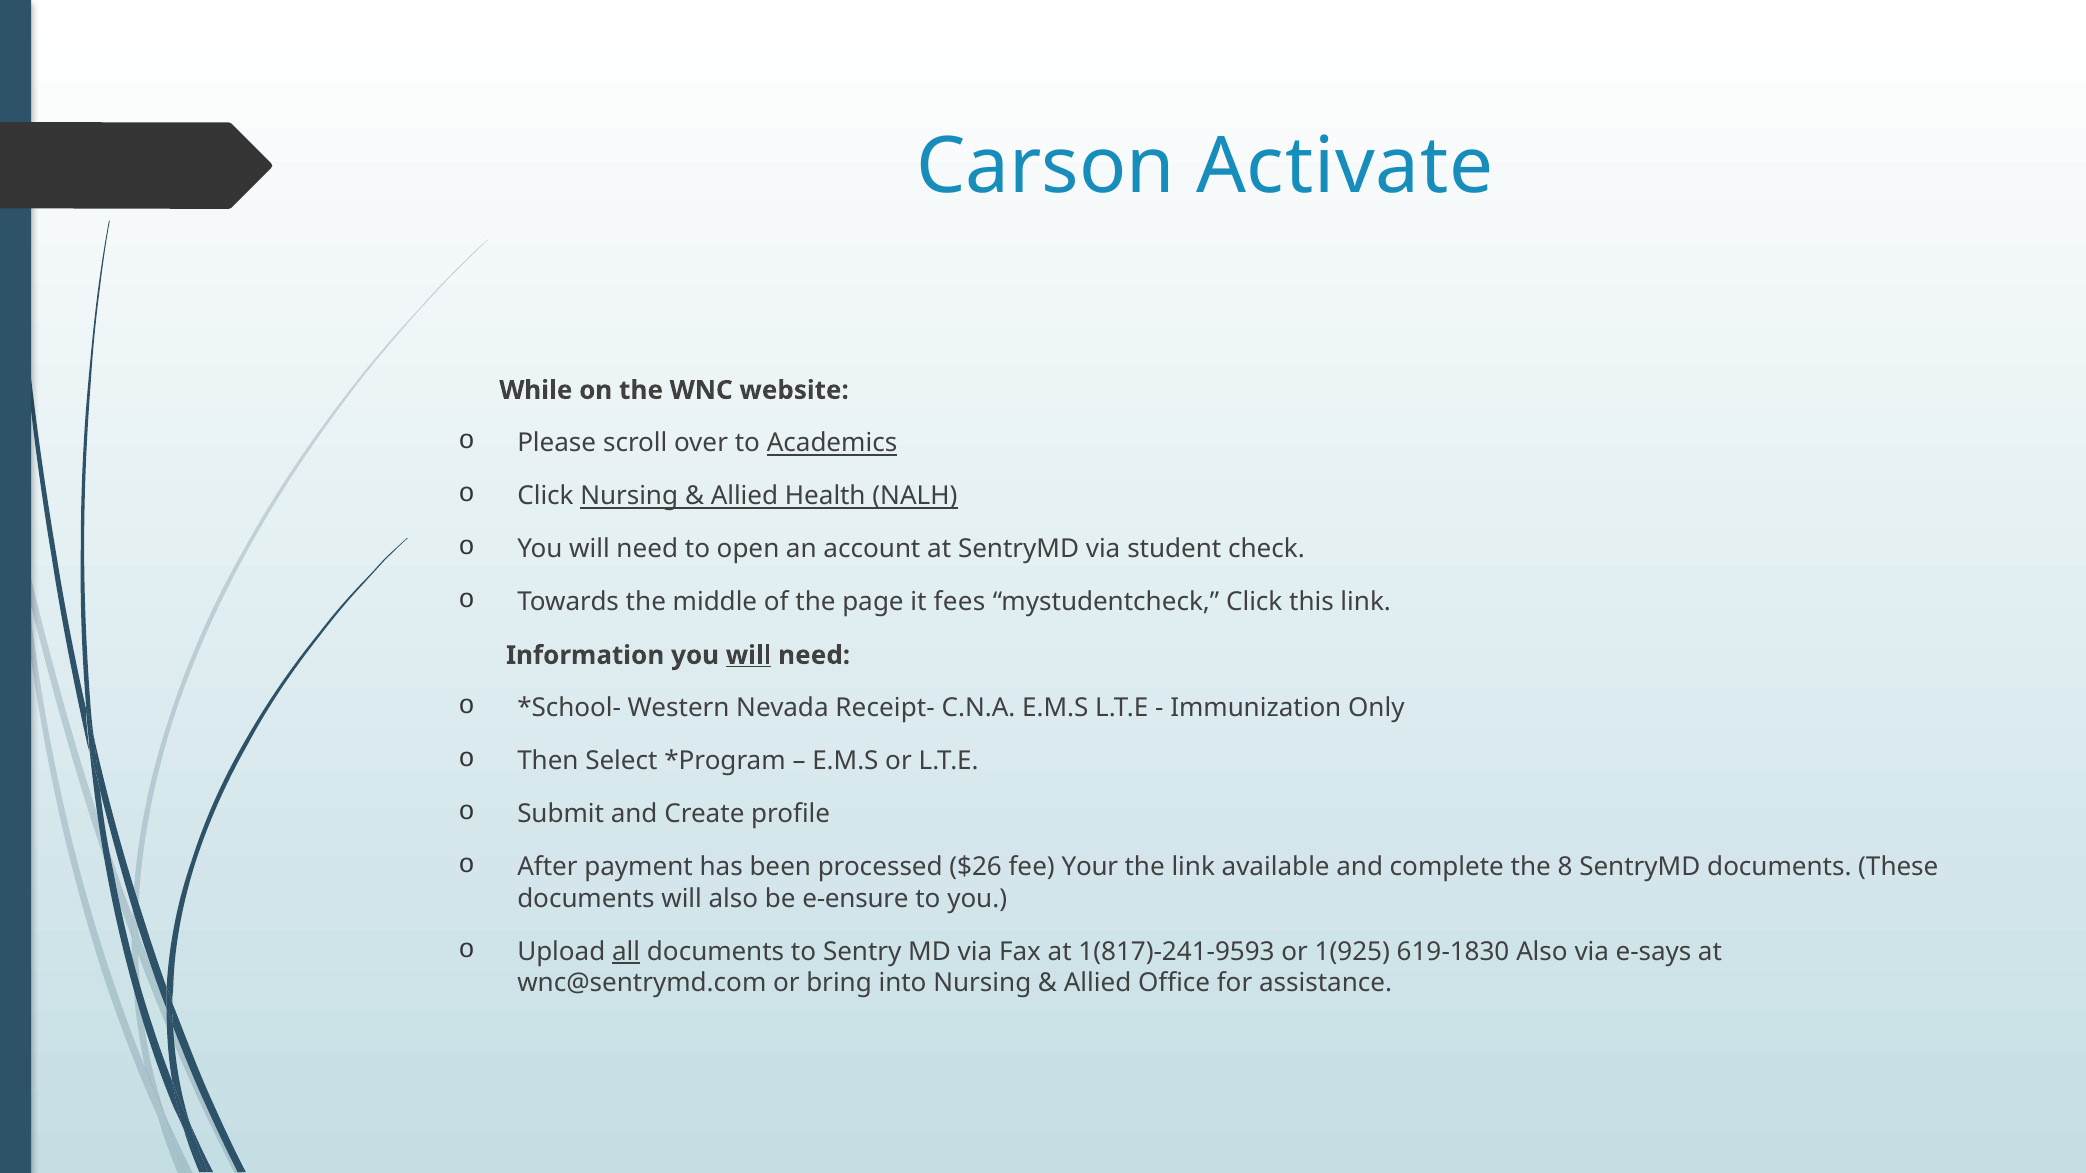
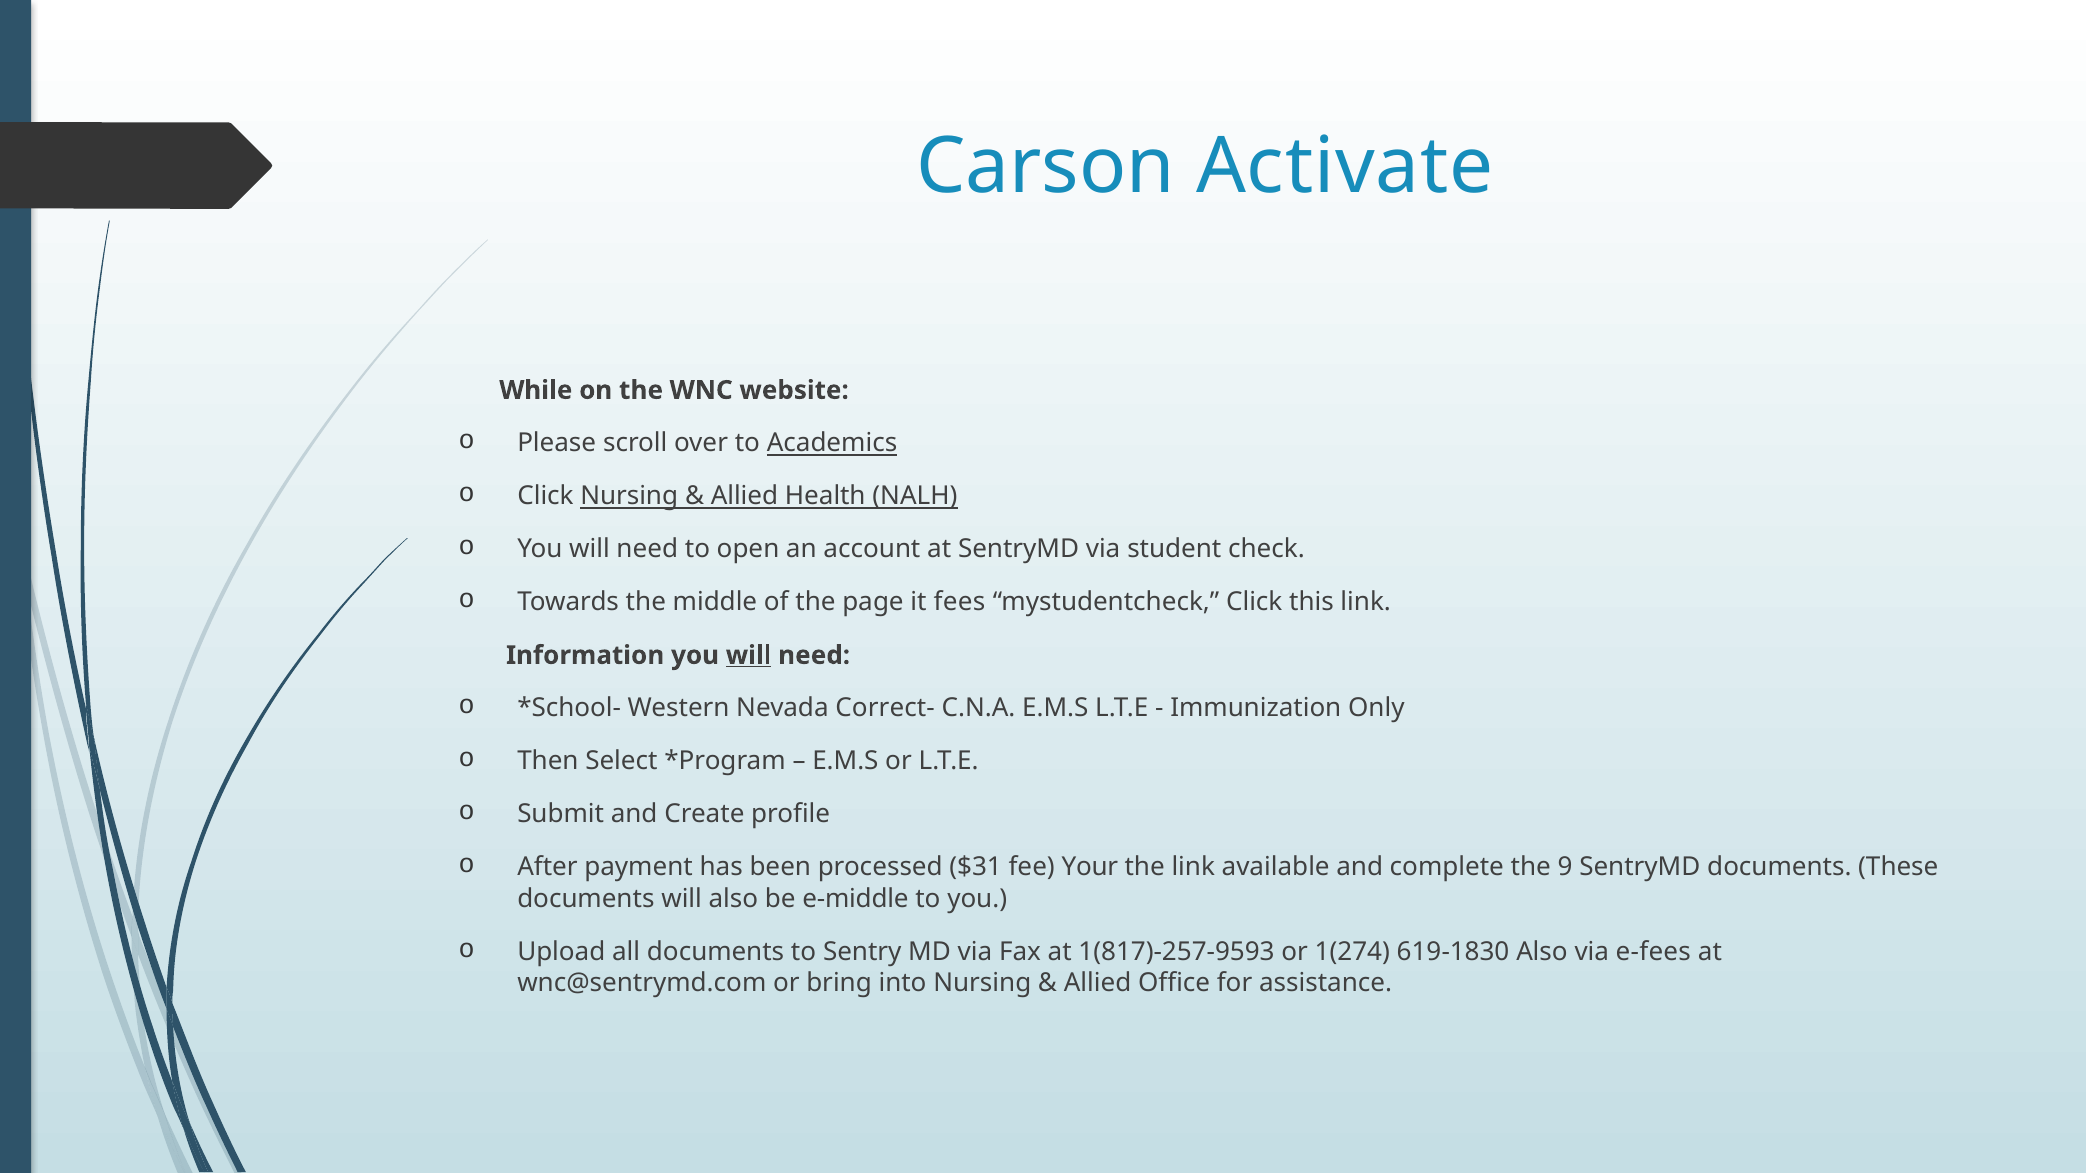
Receipt-: Receipt- -> Correct-
$26: $26 -> $31
8: 8 -> 9
e-ensure: e-ensure -> e-middle
all underline: present -> none
1(817)-241-9593: 1(817)-241-9593 -> 1(817)-257-9593
1(925: 1(925 -> 1(274
e-says: e-says -> e-fees
